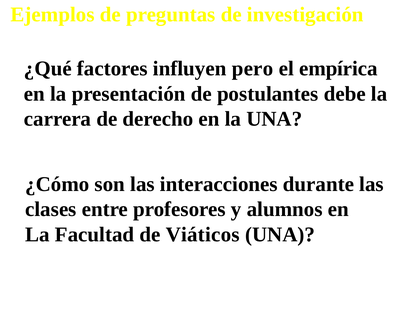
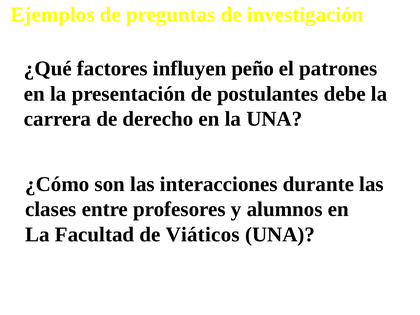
pero: pero -> peño
empírica: empírica -> patrones
